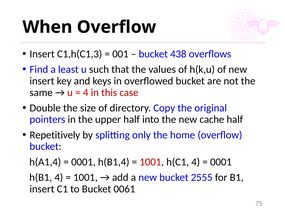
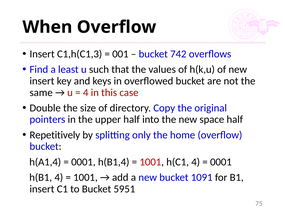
438: 438 -> 742
cache: cache -> space
2555: 2555 -> 1091
0061: 0061 -> 5951
